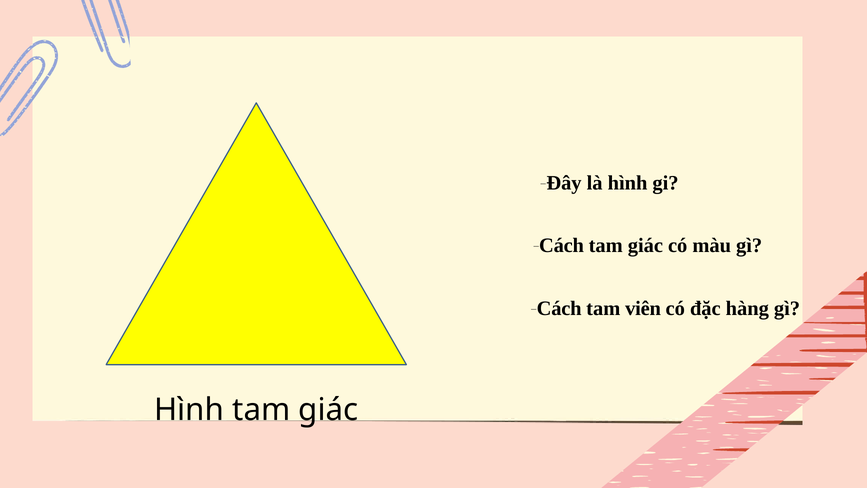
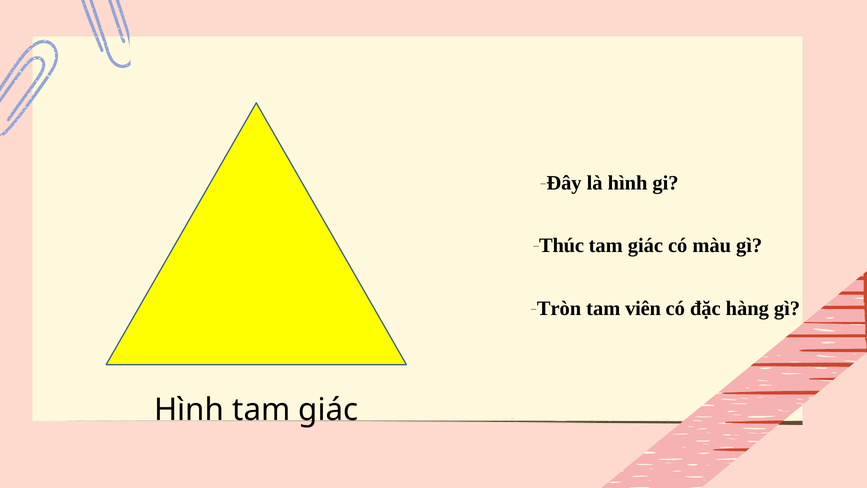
Cách at (562, 246): Cách -> Thúc
Cách at (559, 308): Cách -> Tròn
